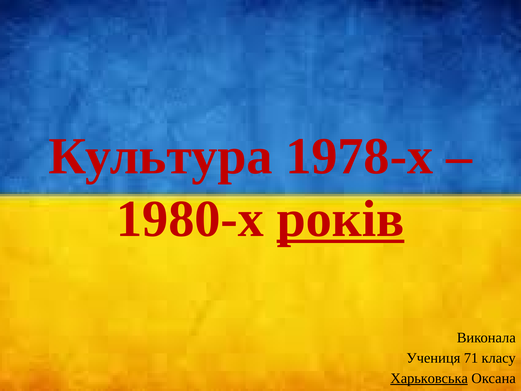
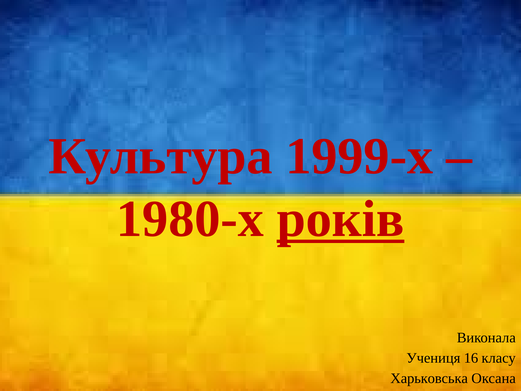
1978-х: 1978-х -> 1999-х
71: 71 -> 16
Харьковська underline: present -> none
